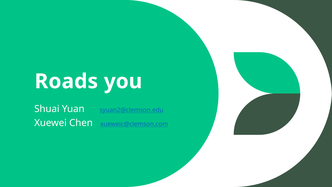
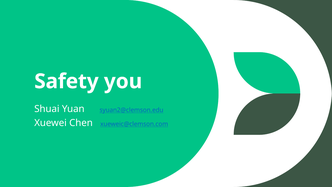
Roads: Roads -> Safety
